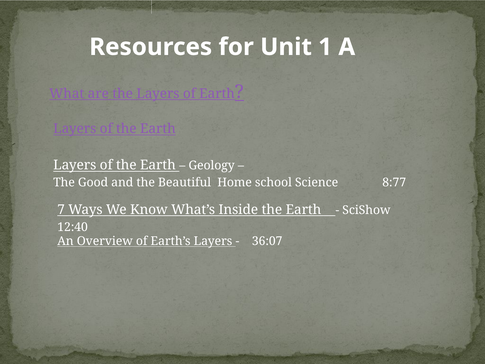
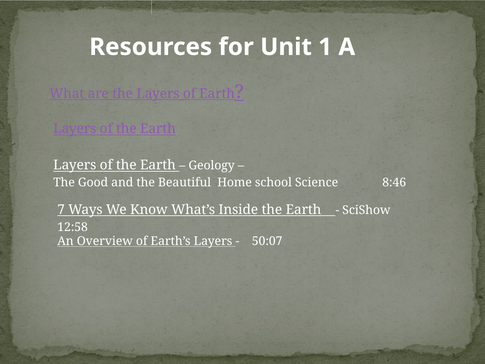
8:77: 8:77 -> 8:46
12:40: 12:40 -> 12:58
36:07: 36:07 -> 50:07
